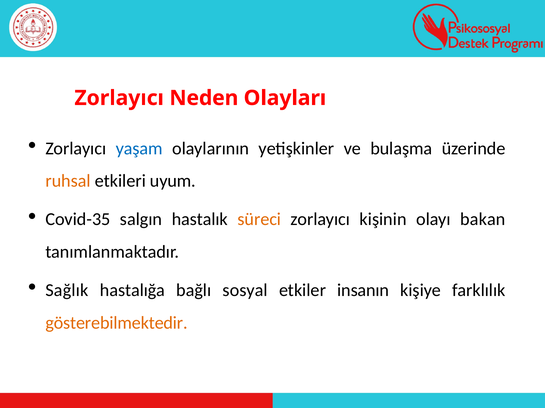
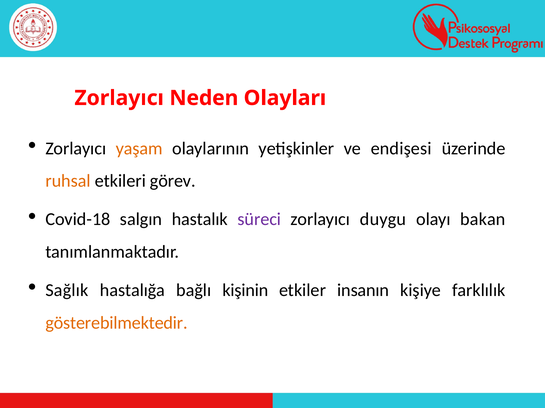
yaşam colour: blue -> orange
bulaşma: bulaşma -> endişesi
uyum: uyum -> görev
Covid-35: Covid-35 -> Covid-18
süreci colour: orange -> purple
kişinin: kişinin -> duygu
sosyal: sosyal -> kişinin
